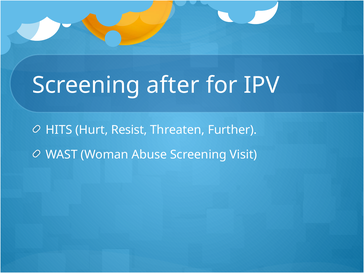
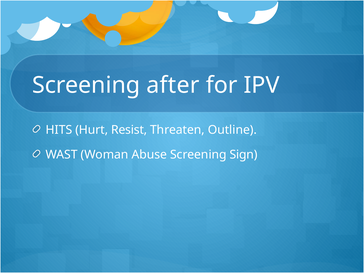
Further: Further -> Outline
Visit: Visit -> Sign
